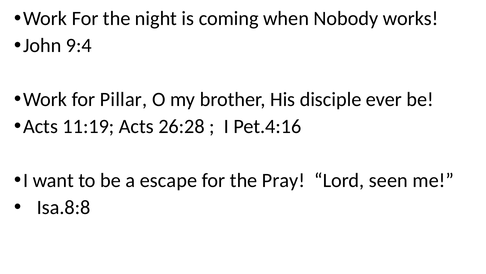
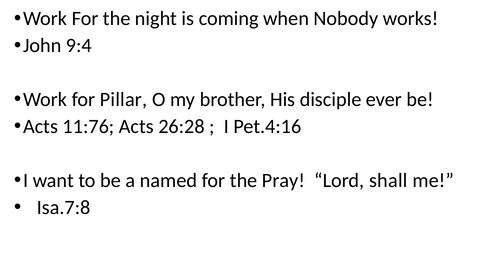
11:19: 11:19 -> 11:76
escape: escape -> named
seen: seen -> shall
Isa.8:8: Isa.8:8 -> Isa.7:8
